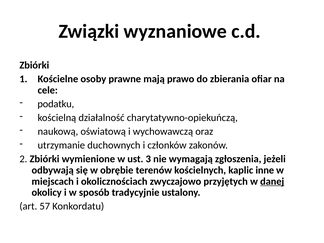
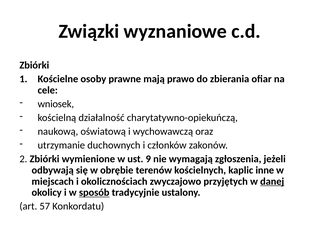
podatku: podatku -> wniosek
3: 3 -> 9
sposób underline: none -> present
